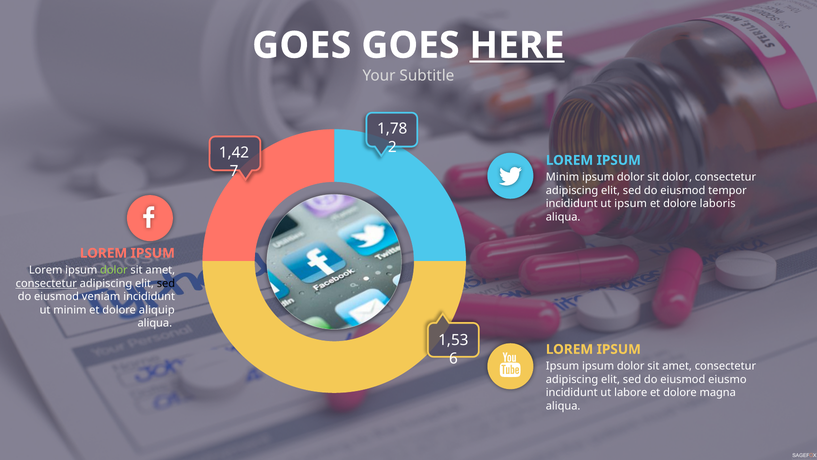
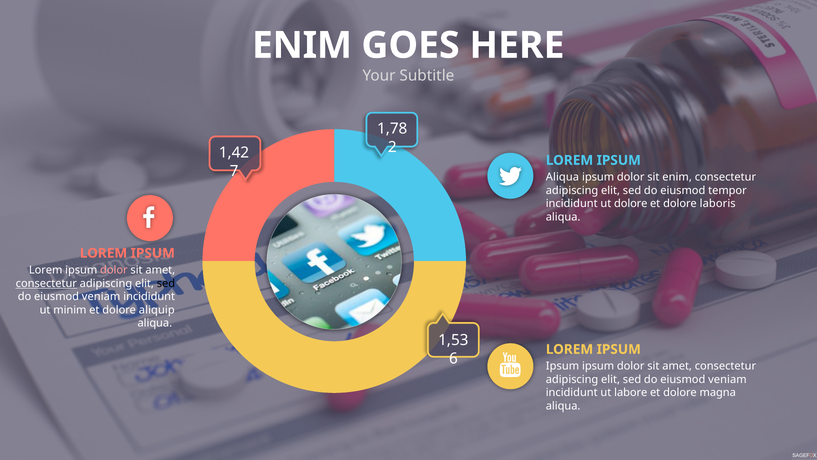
GOES at (302, 45): GOES -> ENIM
HERE underline: present -> none
Minim at (562, 177): Minim -> Aliqua
sit dolor: dolor -> enim
ut ipsum: ipsum -> dolore
dolor at (114, 270) colour: light green -> pink
eiusmo at (727, 379): eiusmo -> veniam
